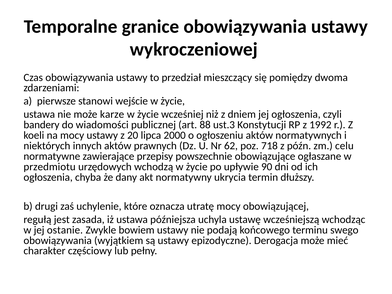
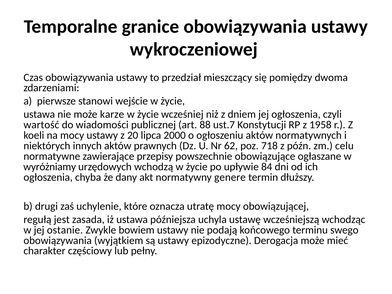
bandery: bandery -> wartość
ust.3: ust.3 -> ust.7
1992: 1992 -> 1958
przedmiotu: przedmiotu -> wyróżniamy
90: 90 -> 84
ukrycia: ukrycia -> genere
